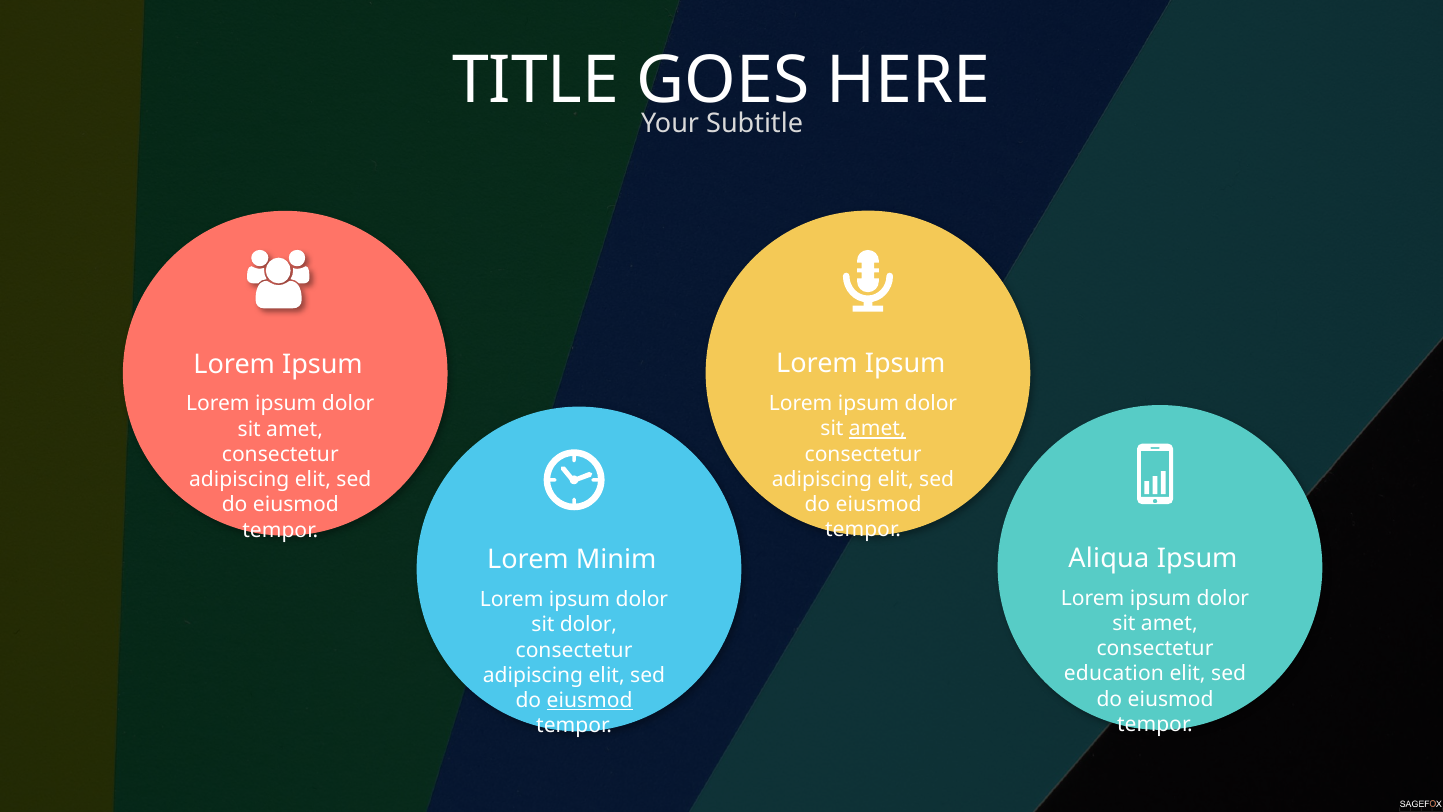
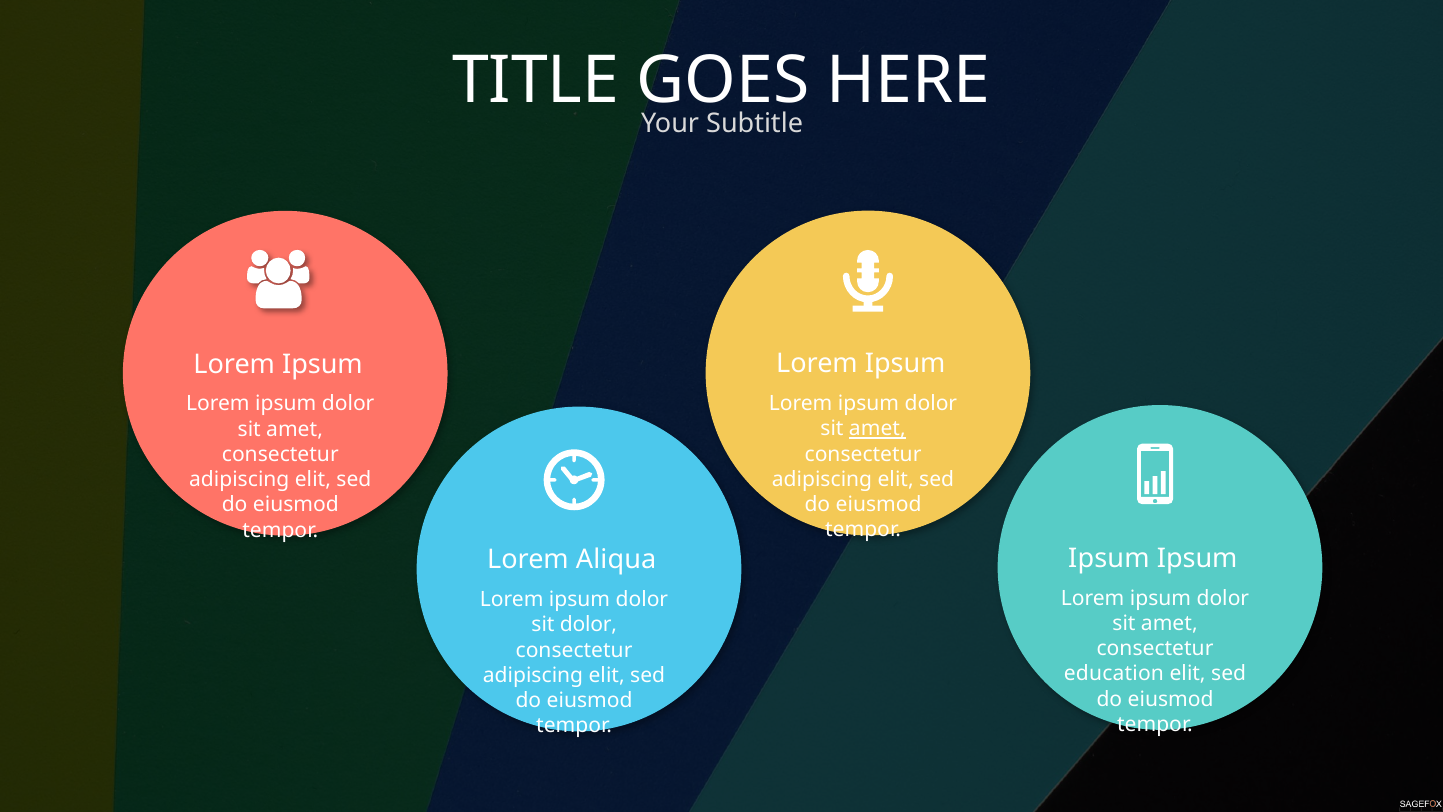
Aliqua at (1109, 558): Aliqua -> Ipsum
Minim: Minim -> Aliqua
eiusmod at (590, 700) underline: present -> none
